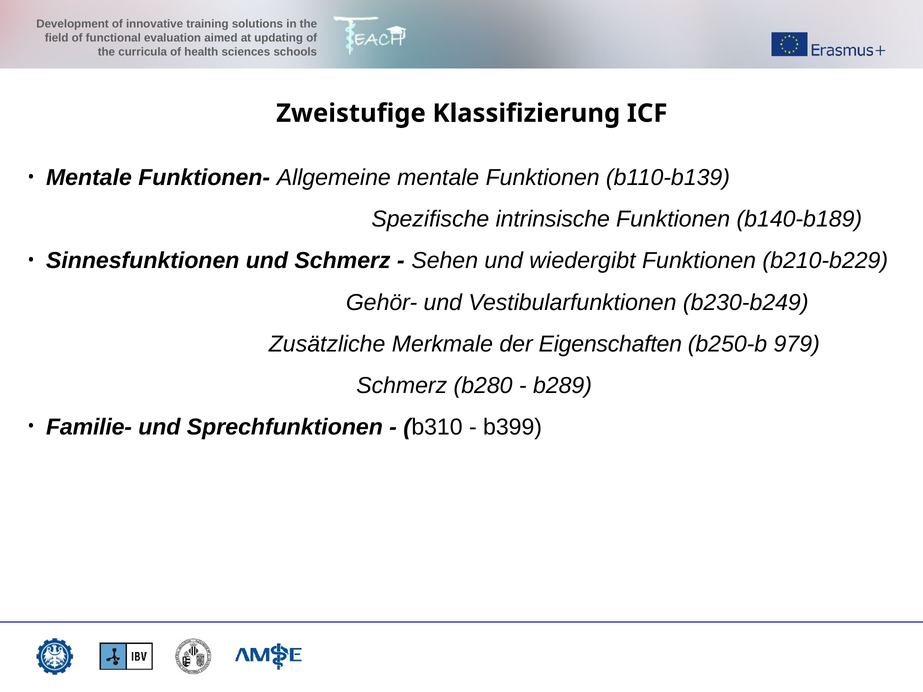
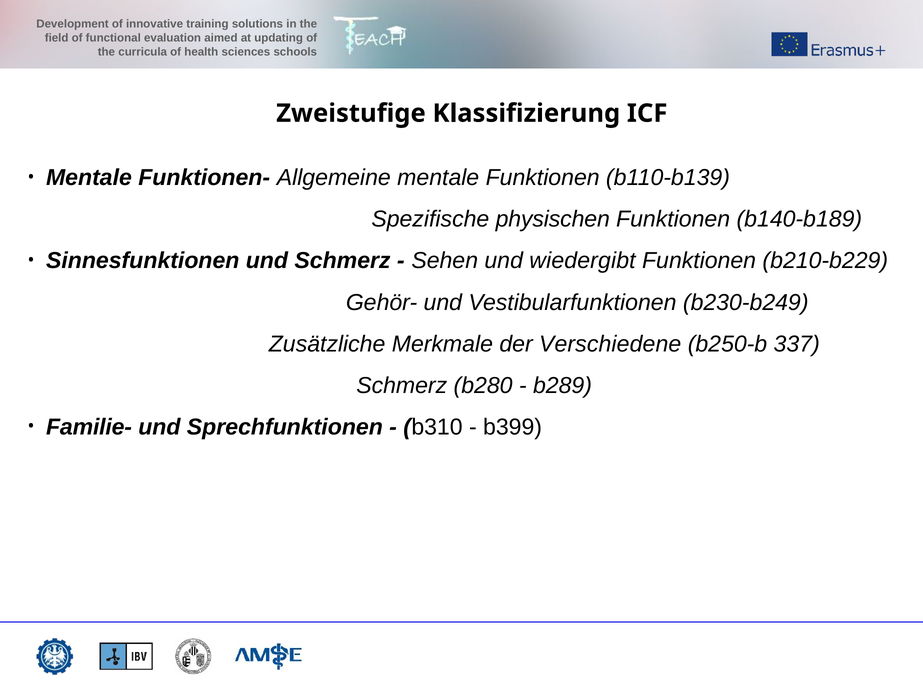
intrinsische: intrinsische -> physischen
Eigenschaften: Eigenschaften -> Verschiedene
979: 979 -> 337
